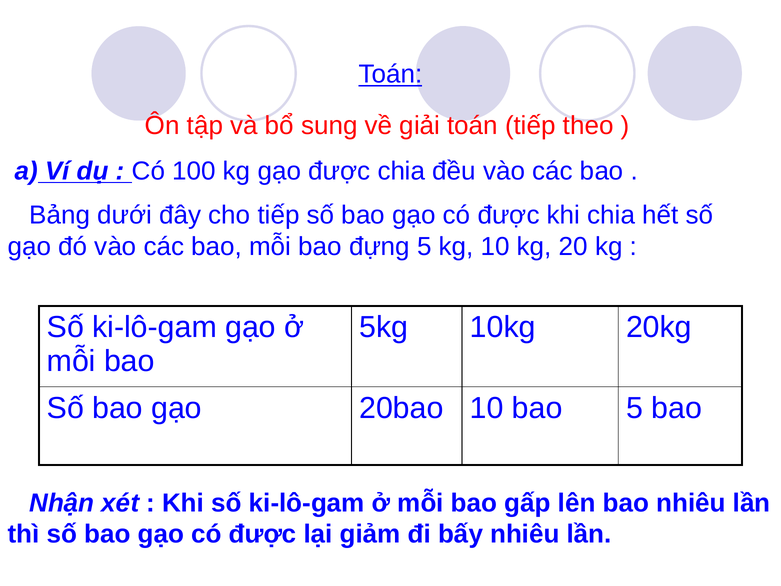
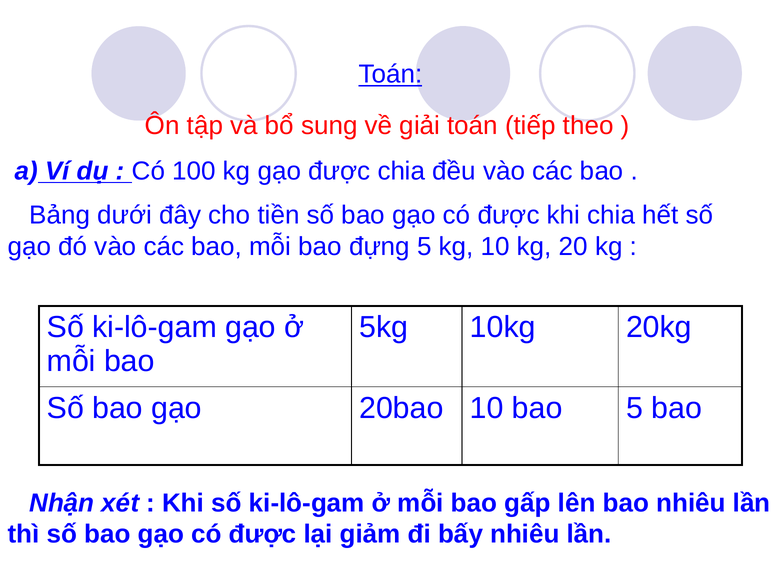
cho tiếp: tiếp -> tiền
